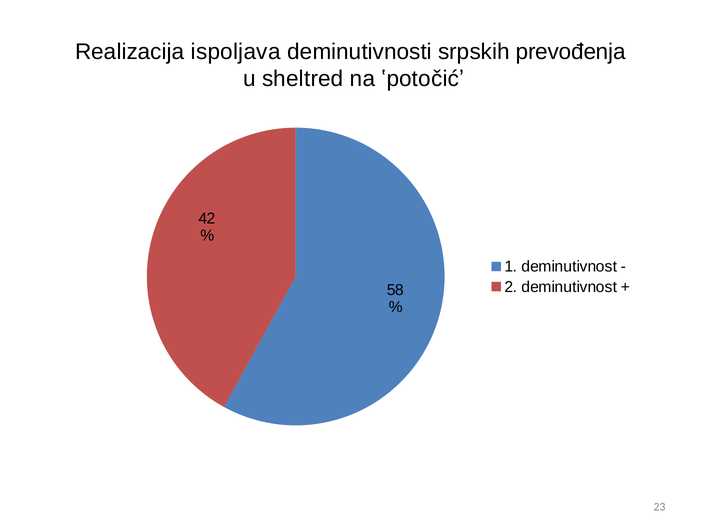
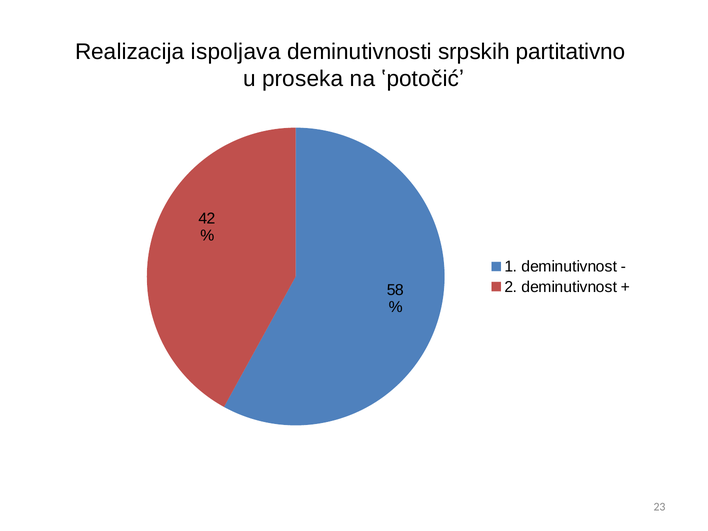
prevođenja: prevođenja -> partitativno
sheltred: sheltred -> proseka
